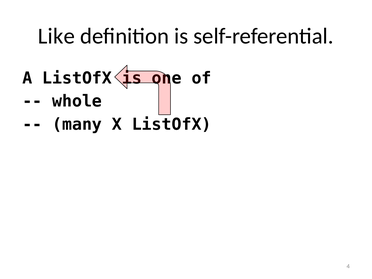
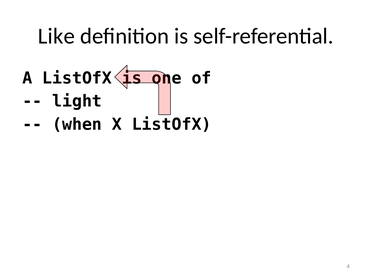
whole: whole -> light
many: many -> when
